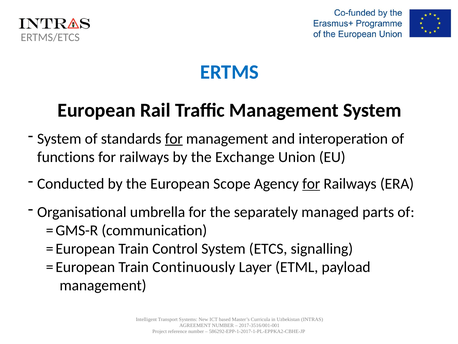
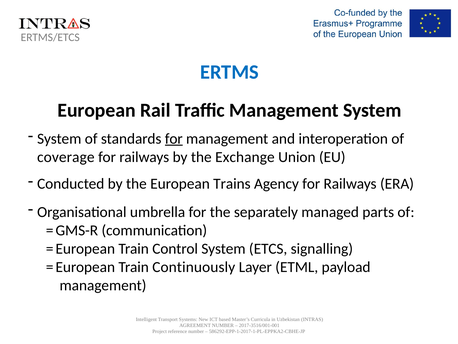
functions: functions -> coverage
Scope: Scope -> Trains
for at (311, 183) underline: present -> none
